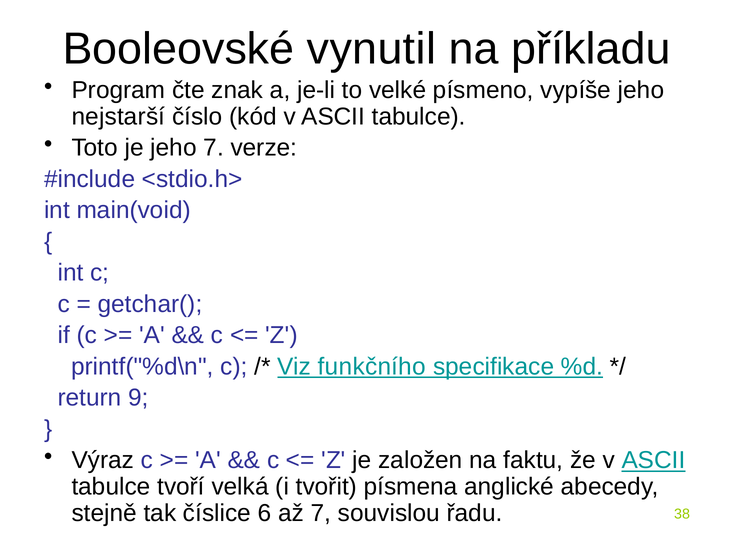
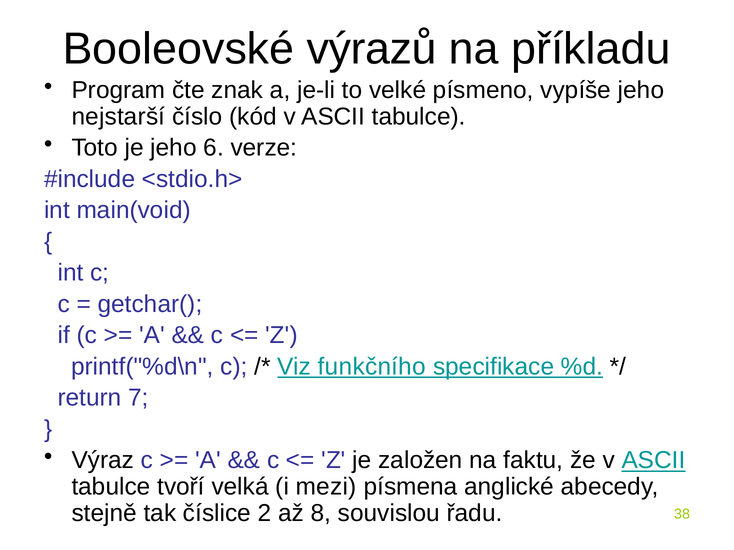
vynutil: vynutil -> výrazů
jeho 7: 7 -> 6
9: 9 -> 7
tvořit: tvořit -> mezi
6: 6 -> 2
až 7: 7 -> 8
